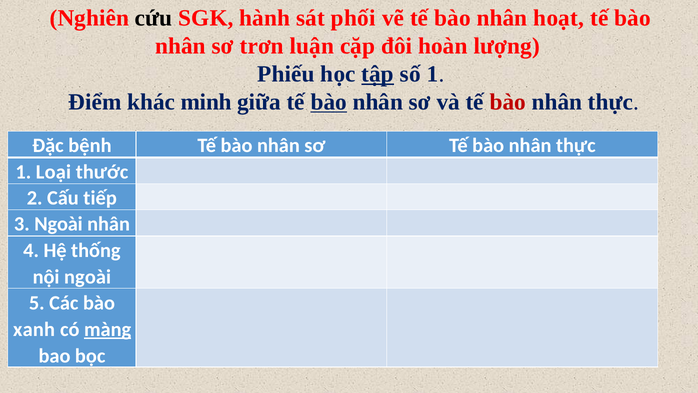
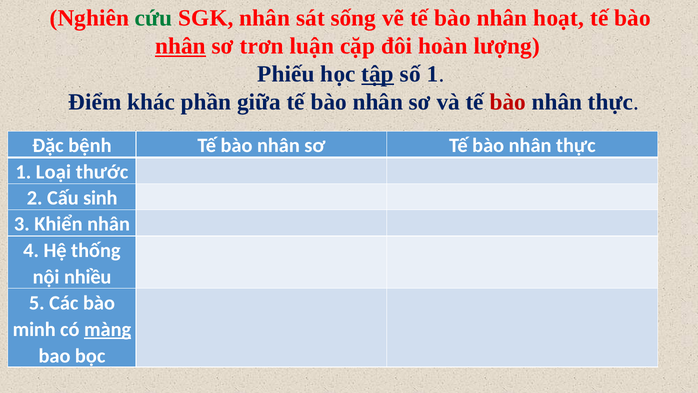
cứu colour: black -> green
SGK hành: hành -> nhân
phối: phối -> sống
nhân at (180, 46) underline: none -> present
minh: minh -> phần
bào at (329, 102) underline: present -> none
tiếp: tiếp -> sinh
3 Ngoài: Ngoài -> Khiển
nội ngoài: ngoài -> nhiều
xanh: xanh -> minh
